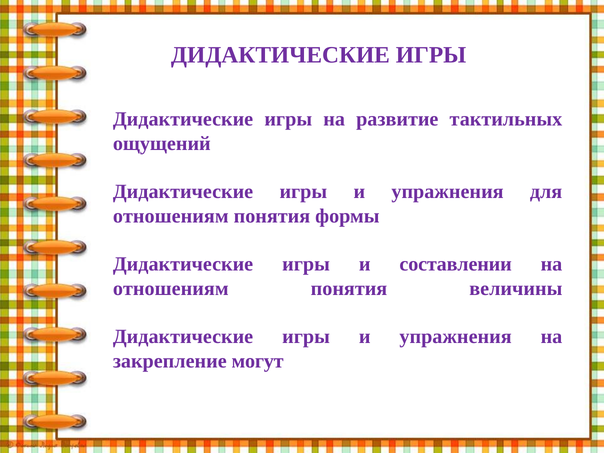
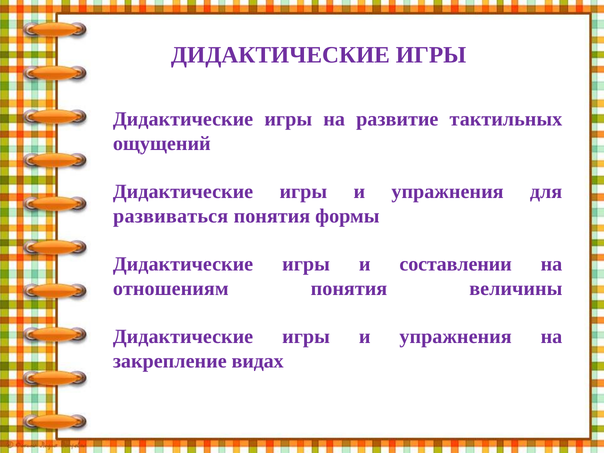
отношениям at (171, 216): отношениям -> развиваться
могут: могут -> видах
